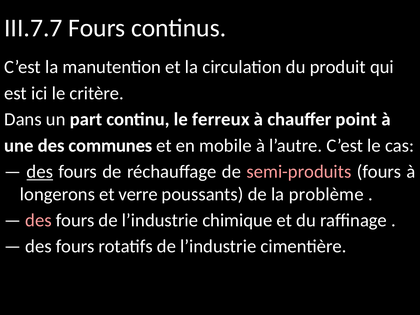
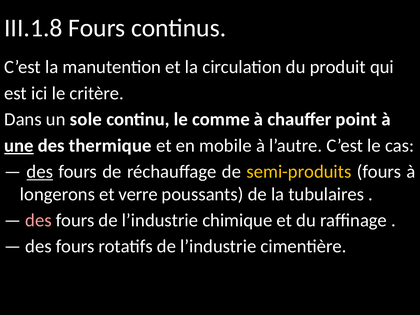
III.7.7: III.7.7 -> III.1.8
part: part -> sole
ferreux: ferreux -> comme
une underline: none -> present
communes: communes -> thermique
semi-produits colour: pink -> yellow
problème: problème -> tubulaires
